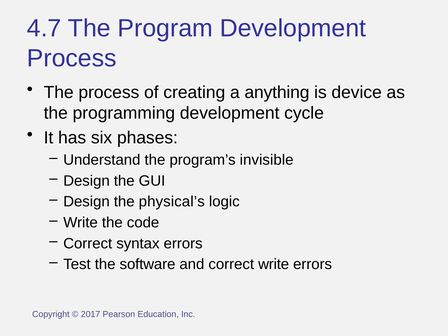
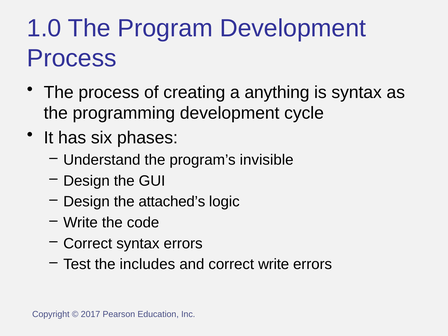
4.7: 4.7 -> 1.0
is device: device -> syntax
physical’s: physical’s -> attached’s
software: software -> includes
